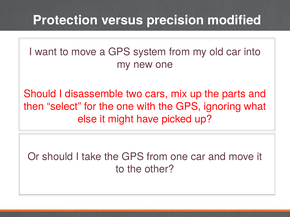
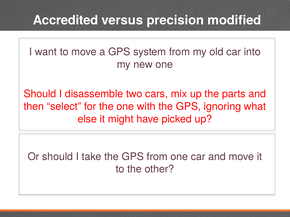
Protection: Protection -> Accredited
